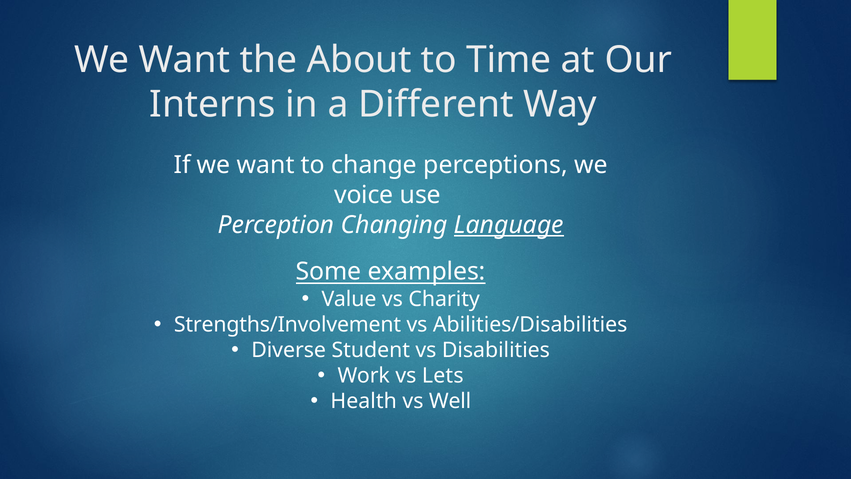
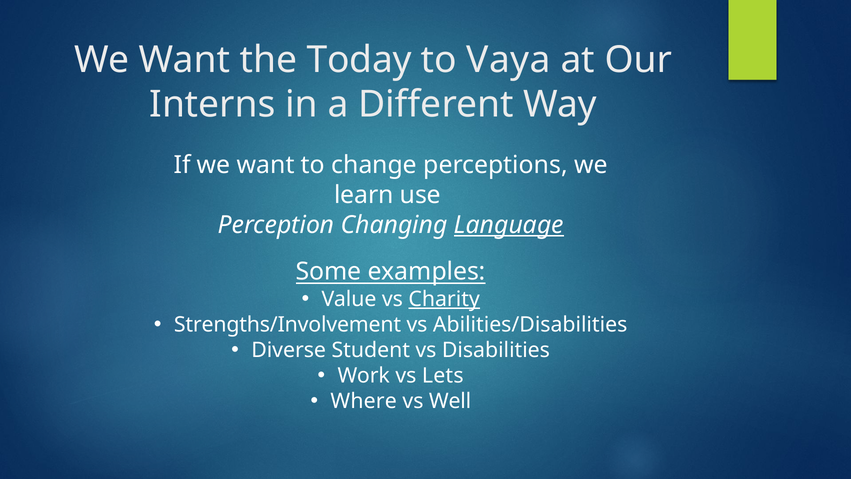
About: About -> Today
Time: Time -> Vaya
voice: voice -> learn
Charity underline: none -> present
Health: Health -> Where
